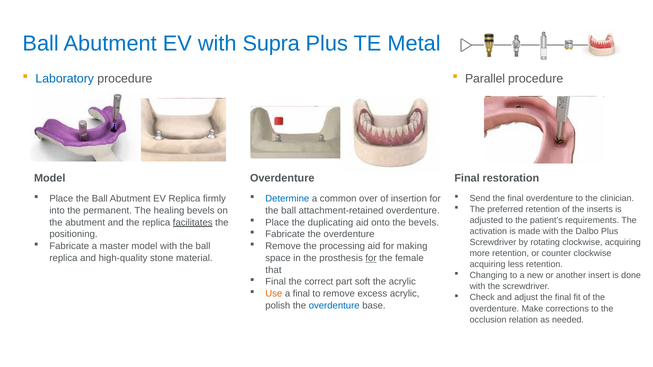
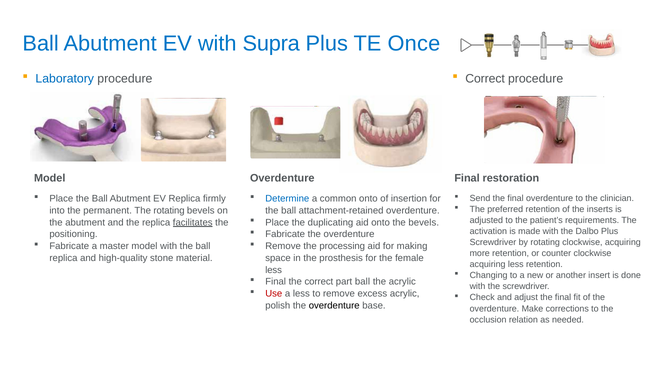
Metal: Metal -> Once
Parallel at (485, 79): Parallel -> Correct
common over: over -> onto
The healing: healing -> rotating
for at (371, 258) underline: present -> none
that at (273, 270): that -> less
part soft: soft -> ball
Use colour: orange -> red
a final: final -> less
overdenture at (334, 306) colour: blue -> black
